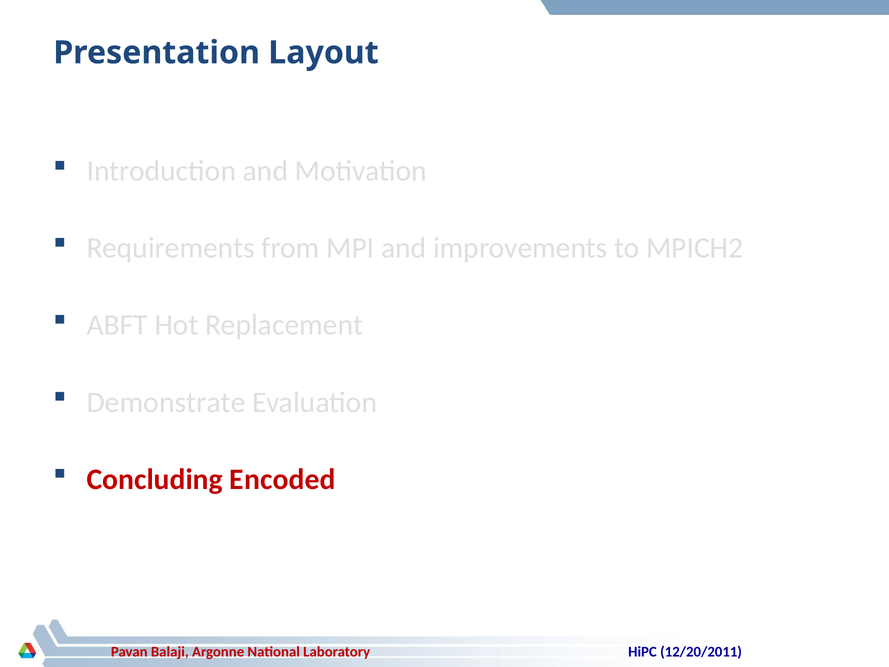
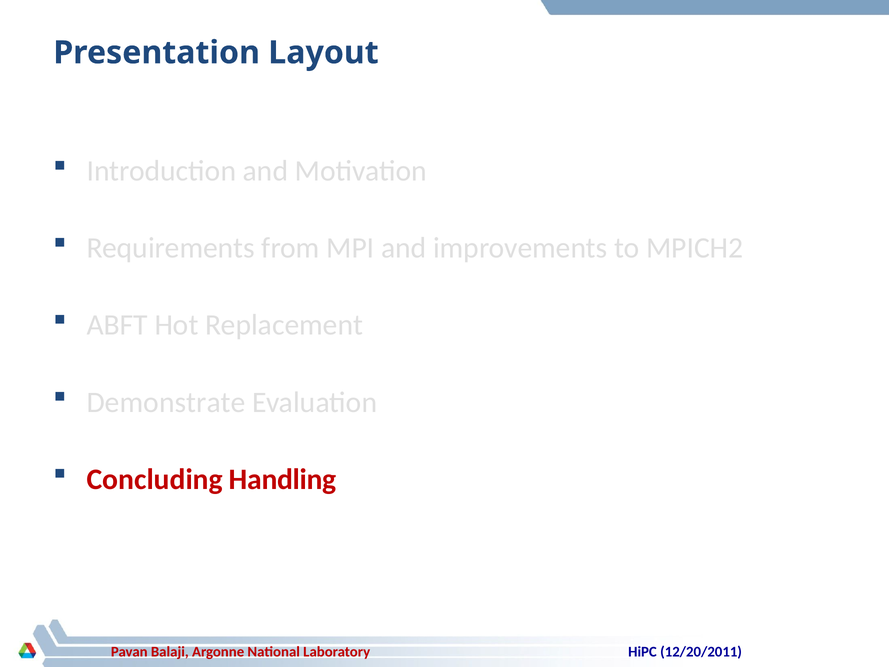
Encoded: Encoded -> Handling
